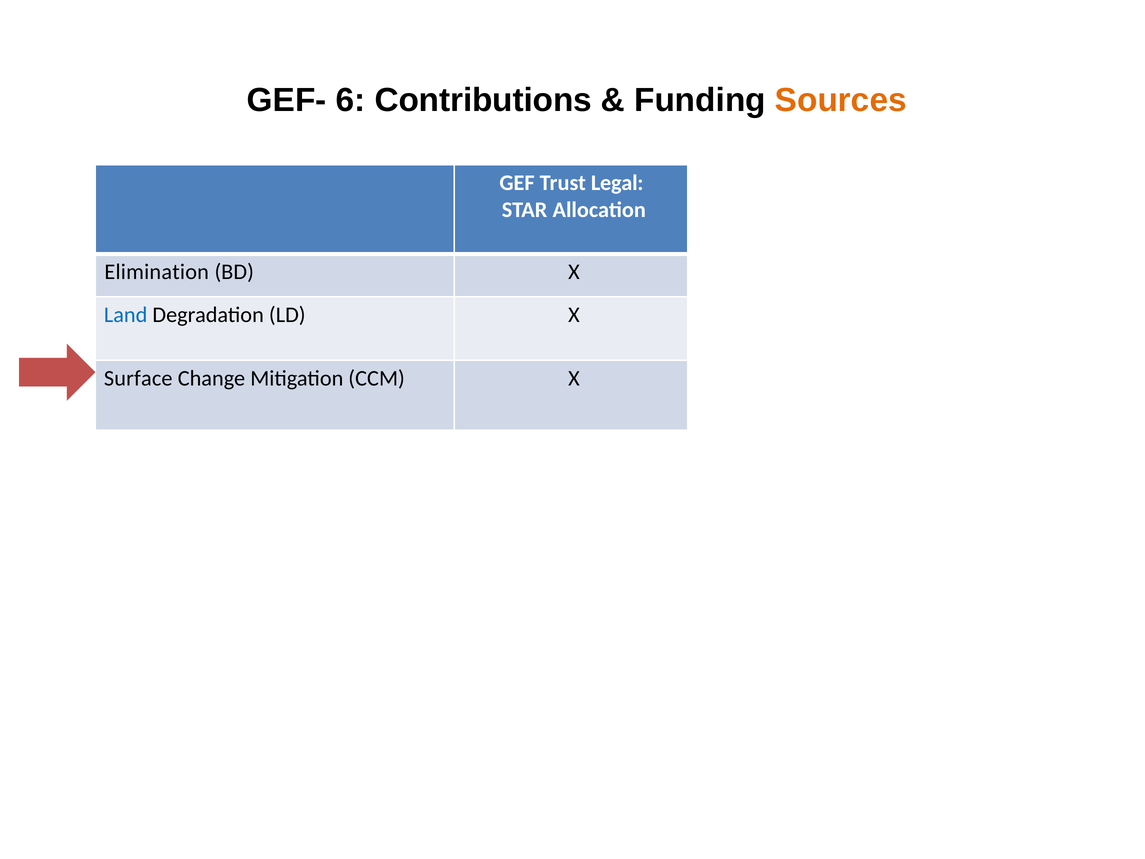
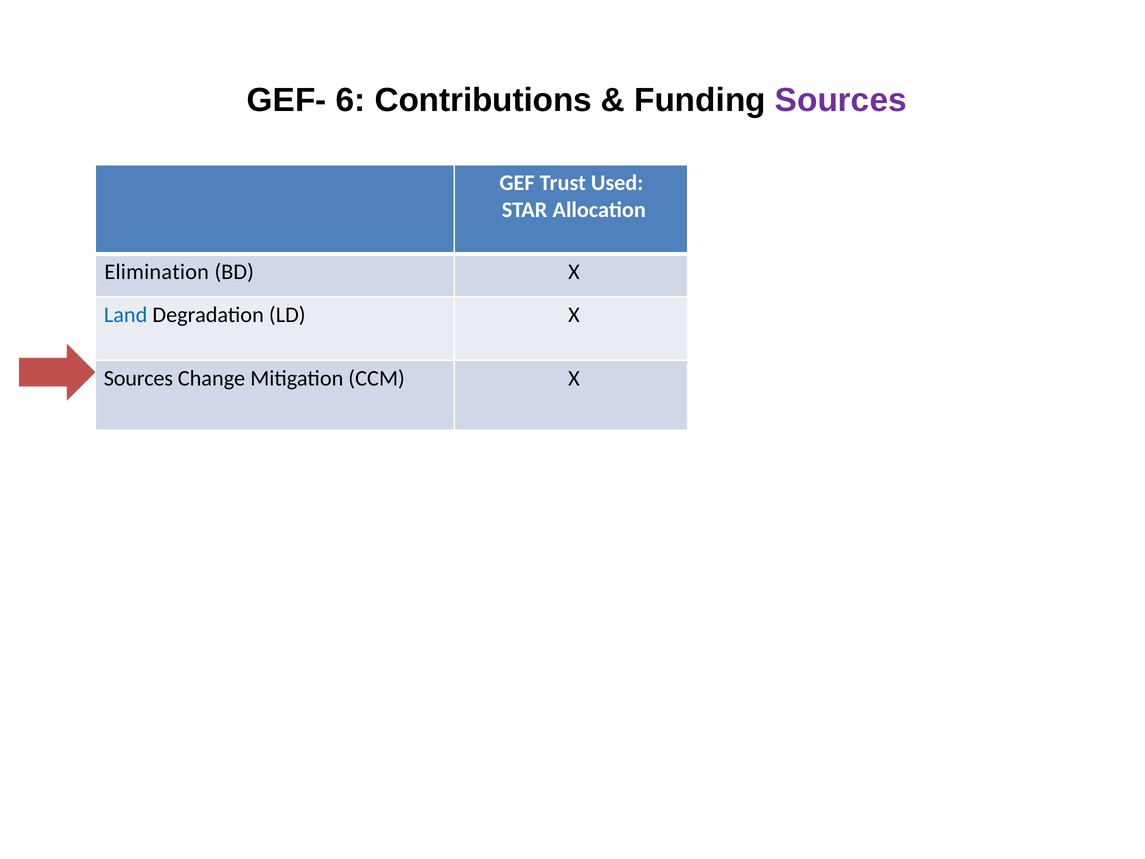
Sources at (841, 100) colour: orange -> purple
Legal: Legal -> Used
Surface at (138, 378): Surface -> Sources
